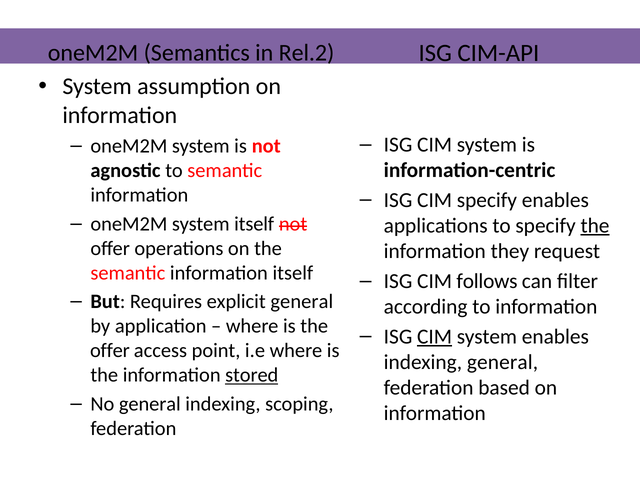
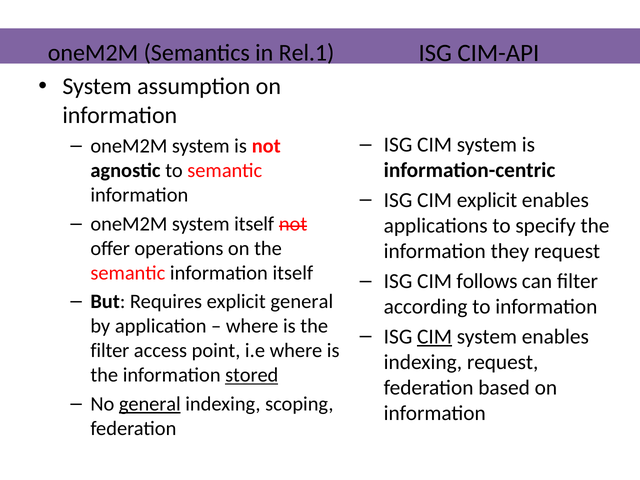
Rel.2: Rel.2 -> Rel.1
CIM specify: specify -> explicit
the at (595, 226) underline: present -> none
offer at (110, 351): offer -> filter
indexing general: general -> request
general at (150, 404) underline: none -> present
